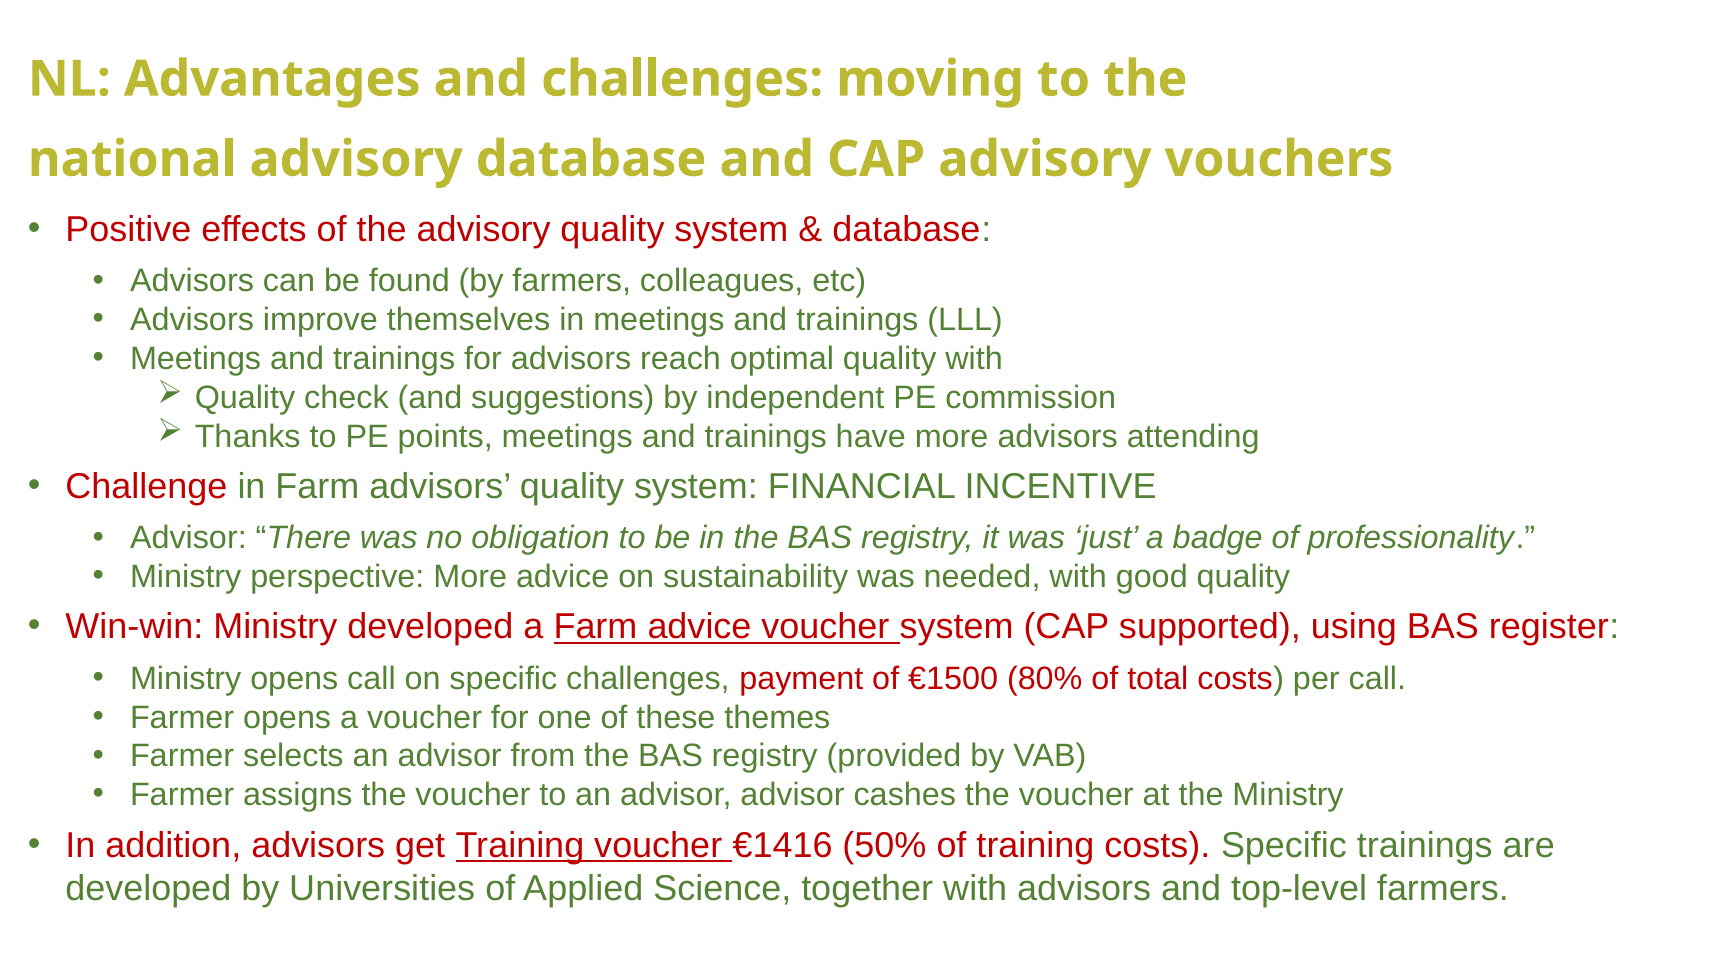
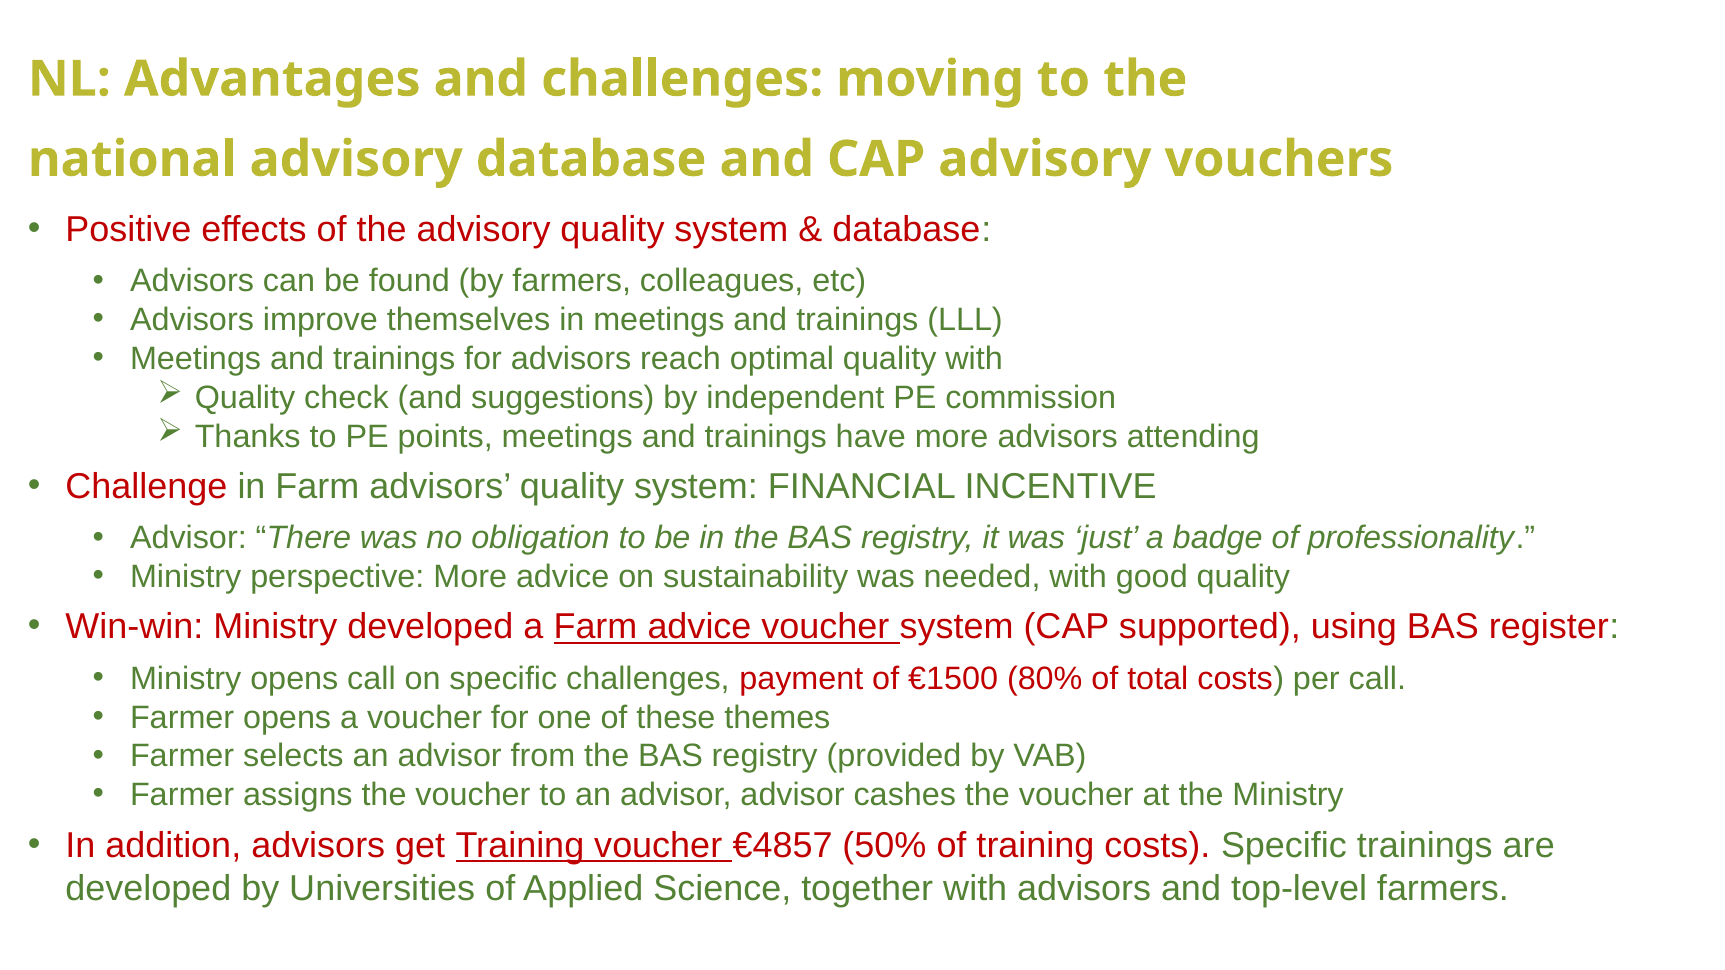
€1416: €1416 -> €4857
